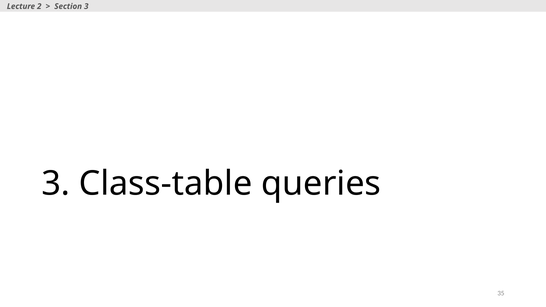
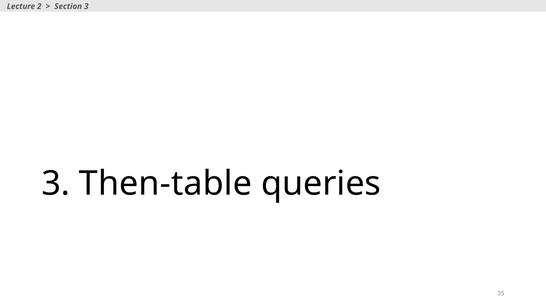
Class-table: Class-table -> Then-table
